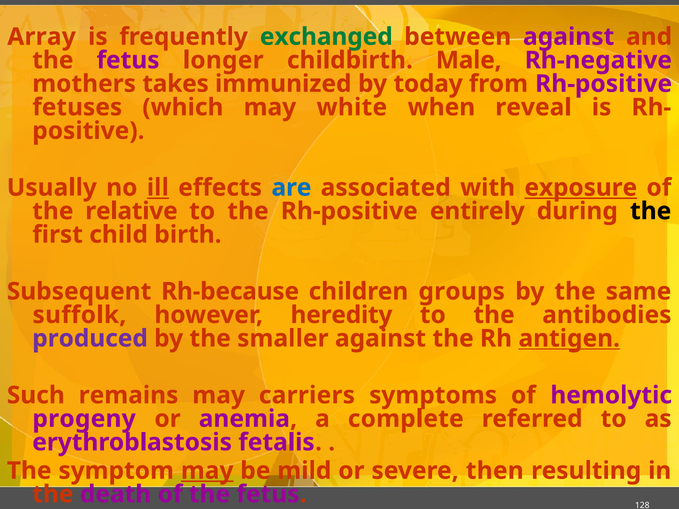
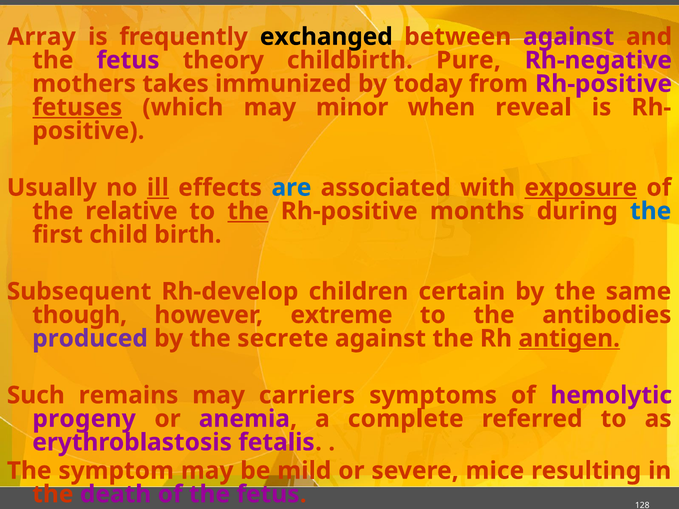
exchanged colour: green -> black
longer: longer -> theory
Male: Male -> Pure
fetuses underline: none -> present
white: white -> minor
the at (248, 211) underline: none -> present
entirely: entirely -> months
the at (651, 211) colour: black -> blue
Rh-because: Rh-because -> Rh-develop
groups: groups -> certain
suffolk: suffolk -> though
heredity: heredity -> extreme
smaller: smaller -> secrete
may at (207, 471) underline: present -> none
then: then -> mice
